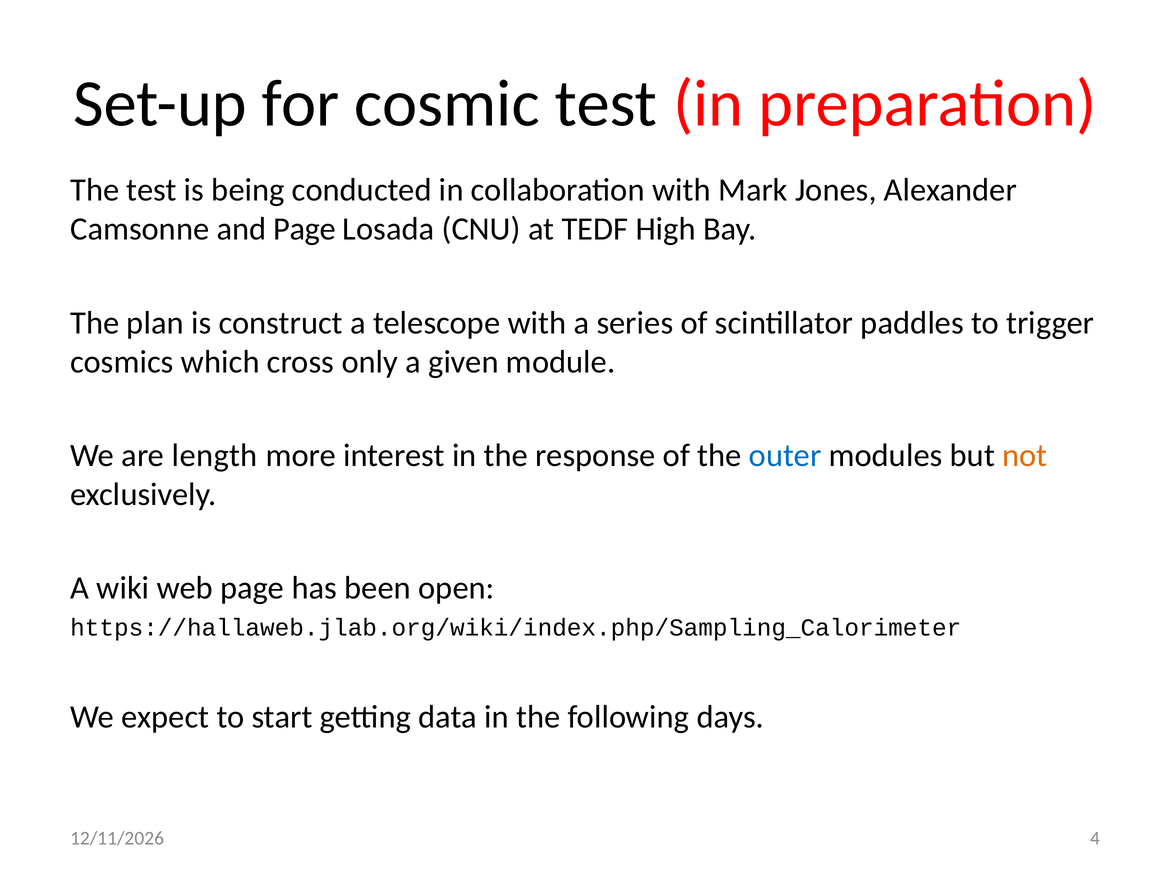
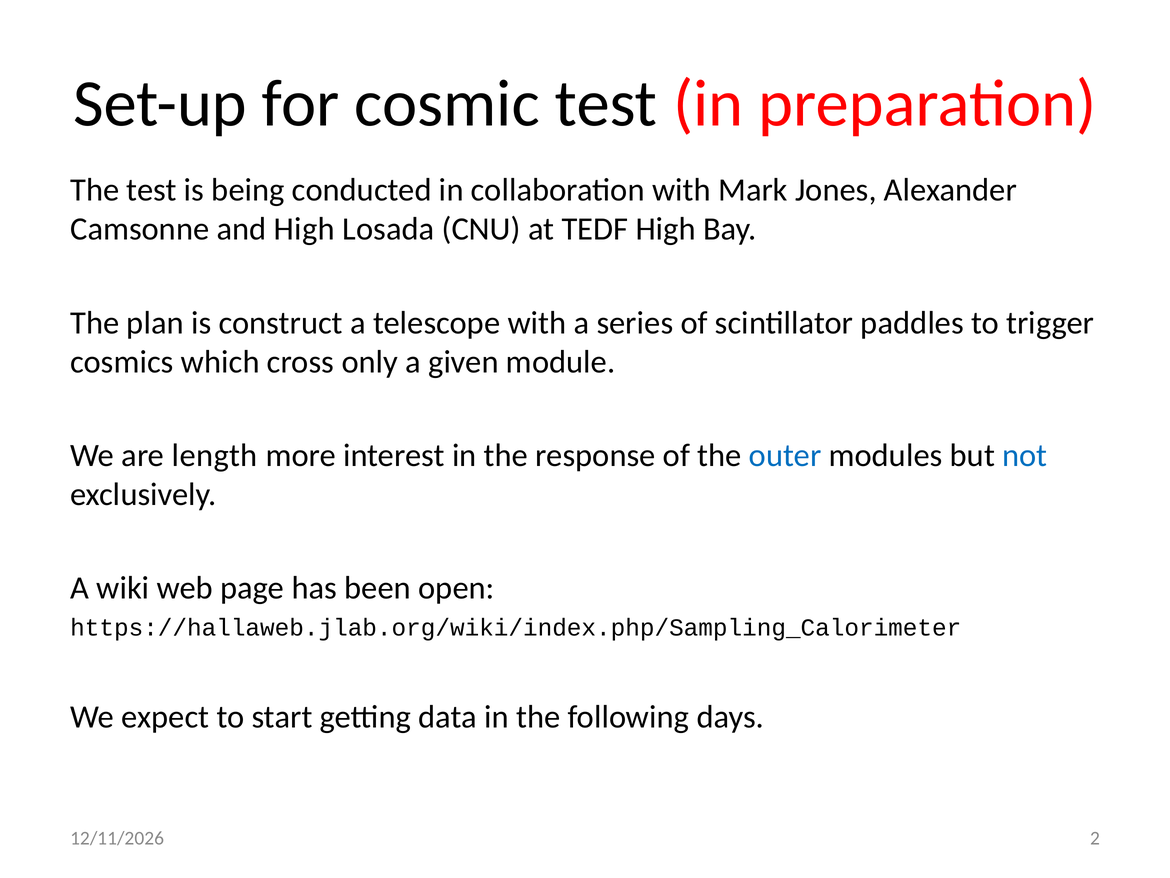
and Page: Page -> High
not colour: orange -> blue
4: 4 -> 2
